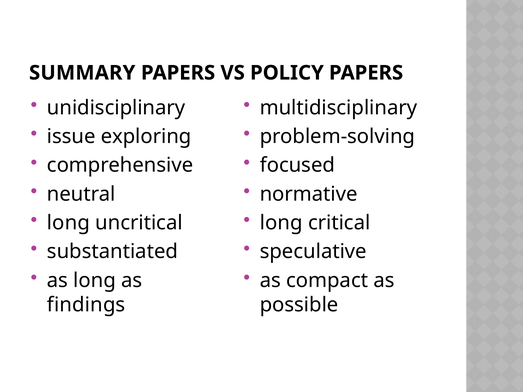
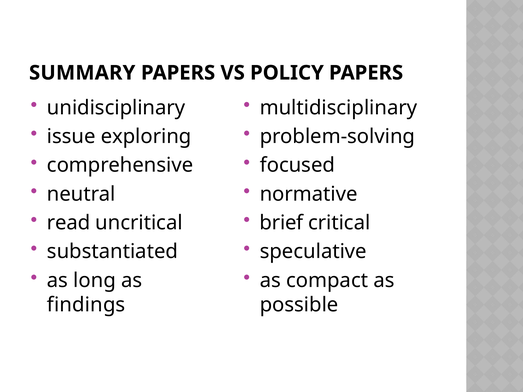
long at (68, 223): long -> read
long at (281, 223): long -> brief
